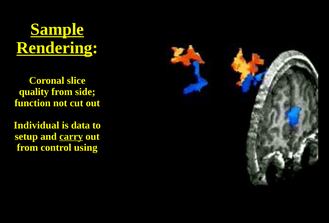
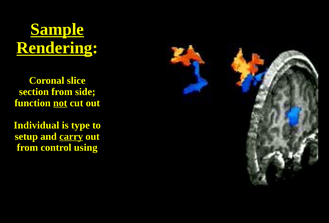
quality: quality -> section
not underline: none -> present
data: data -> type
